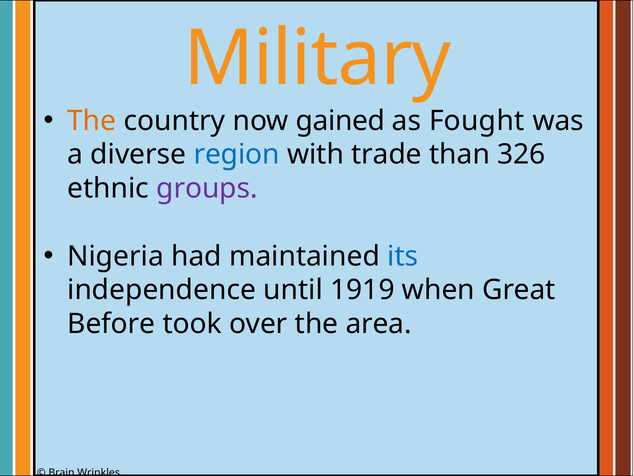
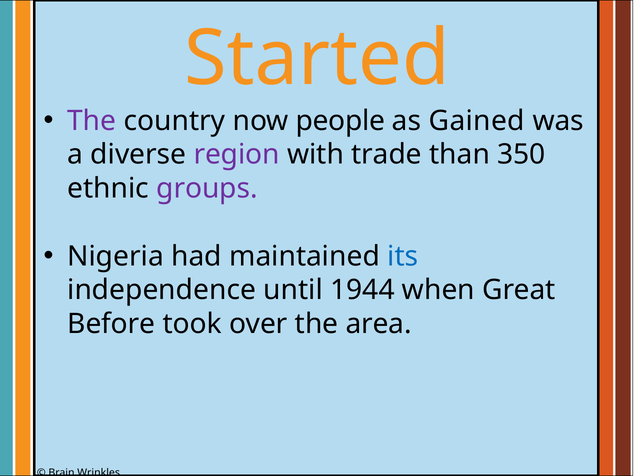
Military: Military -> Started
The at (92, 121) colour: orange -> purple
gained: gained -> people
Fought: Fought -> Gained
region colour: blue -> purple
326: 326 -> 350
1919: 1919 -> 1944
